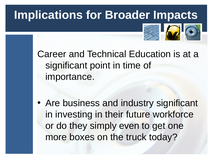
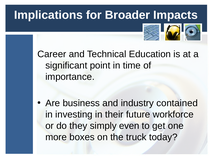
industry significant: significant -> contained
